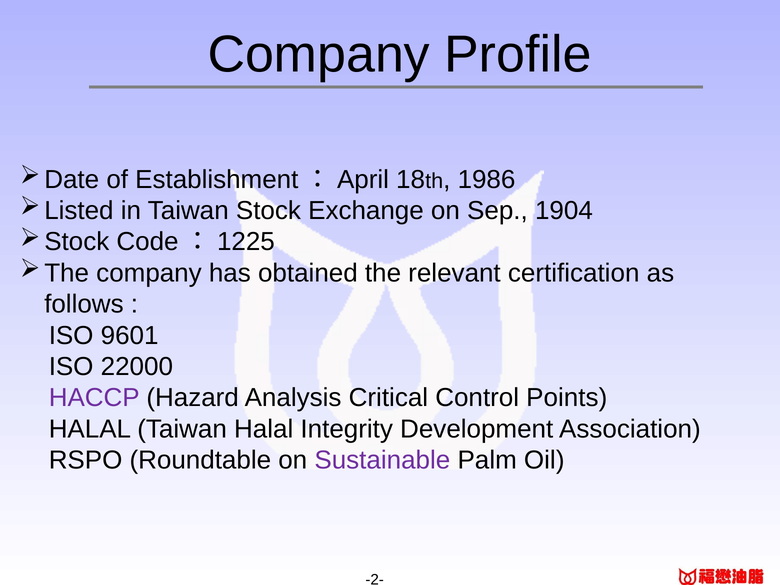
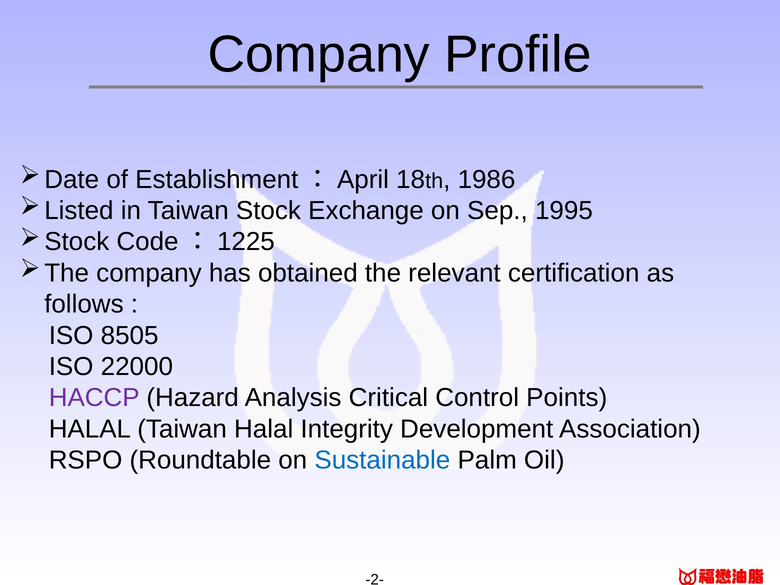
1904: 1904 -> 1995
9601: 9601 -> 8505
Sustainable colour: purple -> blue
